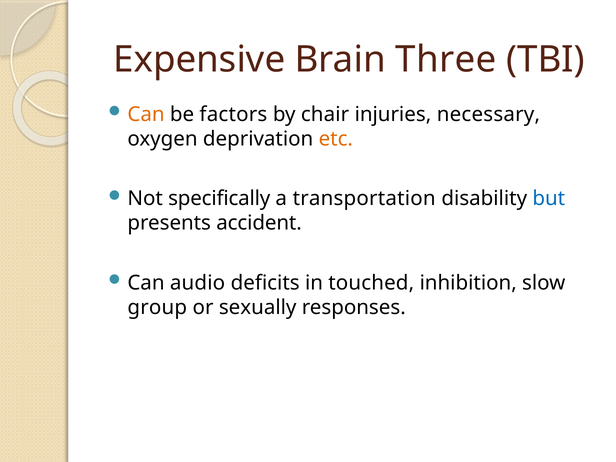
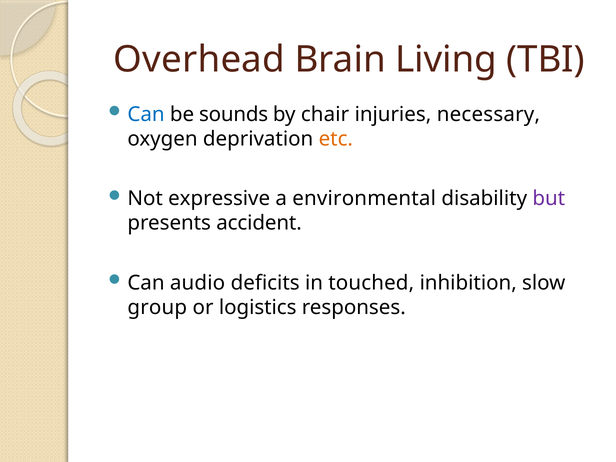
Expensive: Expensive -> Overhead
Three: Three -> Living
Can at (146, 114) colour: orange -> blue
factors: factors -> sounds
specifically: specifically -> expressive
transportation: transportation -> environmental
but colour: blue -> purple
sexually: sexually -> logistics
